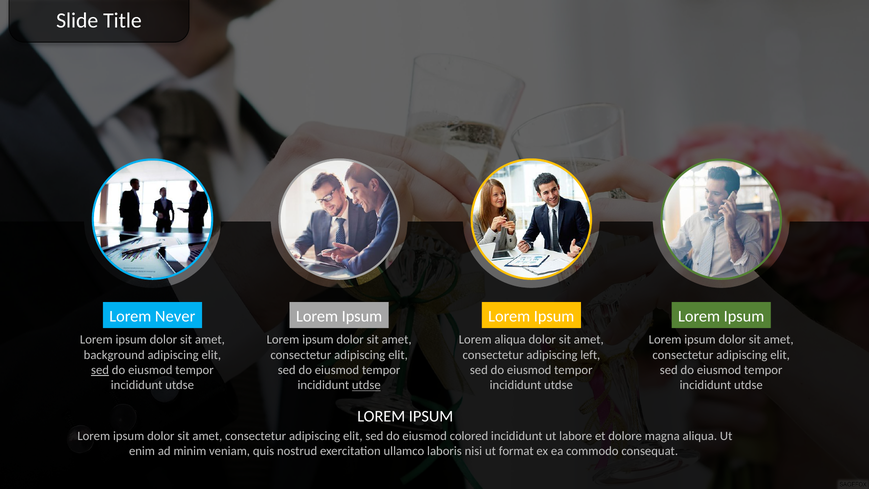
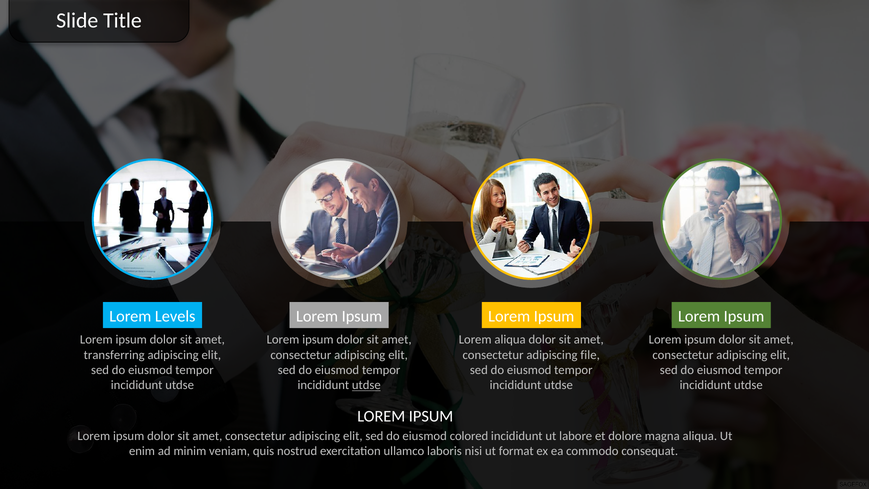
Never: Never -> Levels
background: background -> transferring
left: left -> file
sed at (100, 370) underline: present -> none
